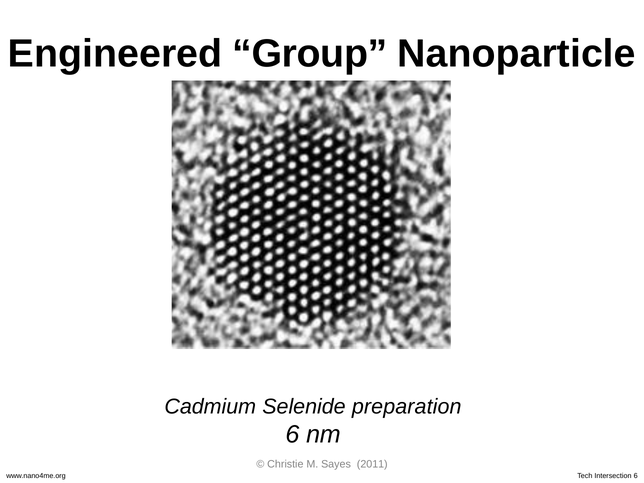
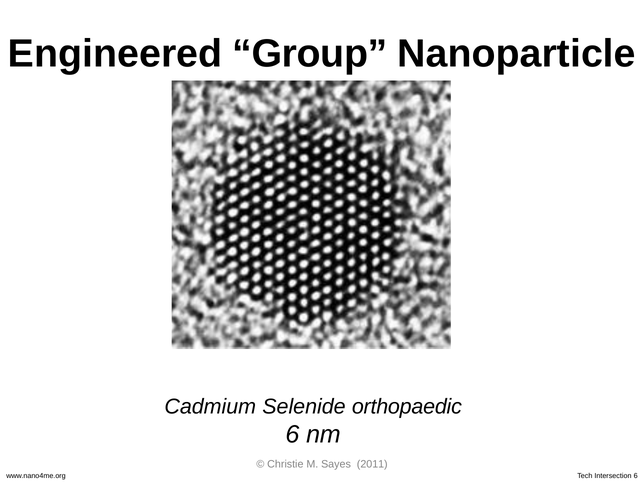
preparation: preparation -> orthopaedic
